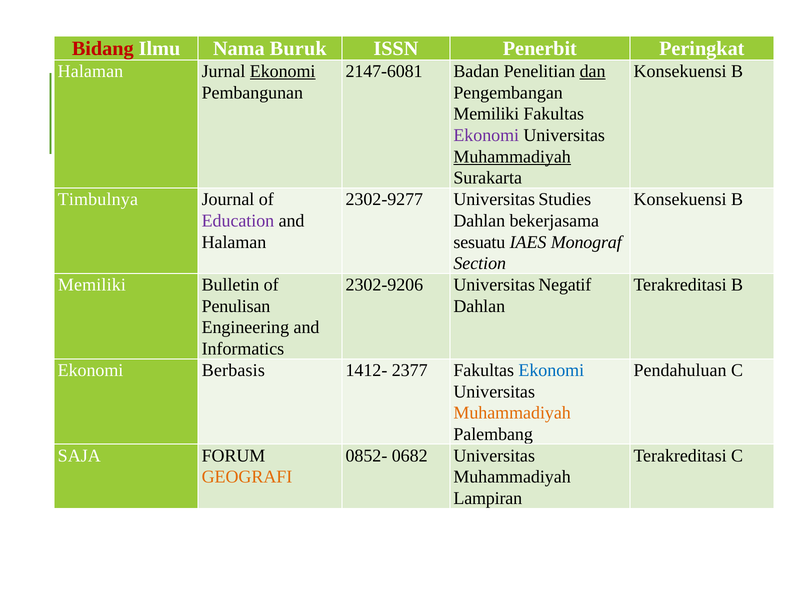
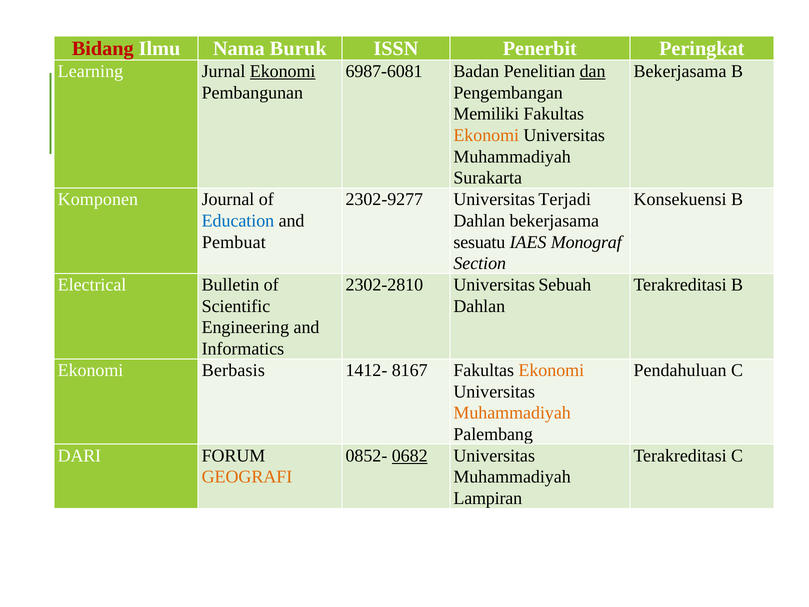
Halaman at (90, 71): Halaman -> Learning
2147-6081: 2147-6081 -> 6987-6081
Konsekuensi at (680, 71): Konsekuensi -> Bekerjasama
Ekonomi at (486, 135) colour: purple -> orange
Muhammadiyah at (512, 157) underline: present -> none
Timbulnya: Timbulnya -> Komponen
Studies: Studies -> Terjadi
Education colour: purple -> blue
Halaman at (234, 242): Halaman -> Pembuat
Memiliki at (92, 285): Memiliki -> Electrical
2302-9206: 2302-9206 -> 2302-2810
Negatif: Negatif -> Sebuah
Penulisan: Penulisan -> Scientific
2377: 2377 -> 8167
Ekonomi at (551, 370) colour: blue -> orange
SAJA: SAJA -> DARI
0682 underline: none -> present
